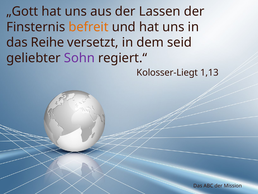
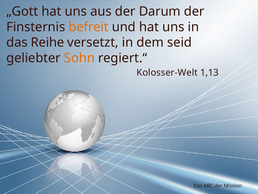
Lassen: Lassen -> Darum
Sohn colour: purple -> orange
Kolosser-Liegt: Kolosser-Liegt -> Kolosser-Welt
